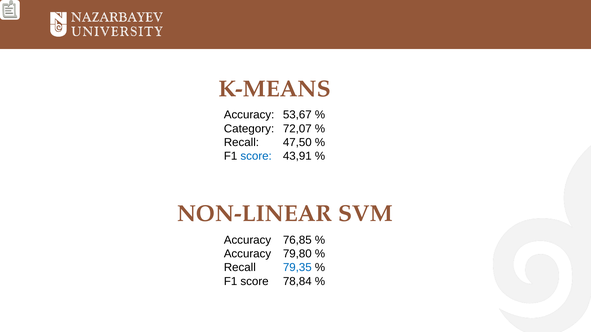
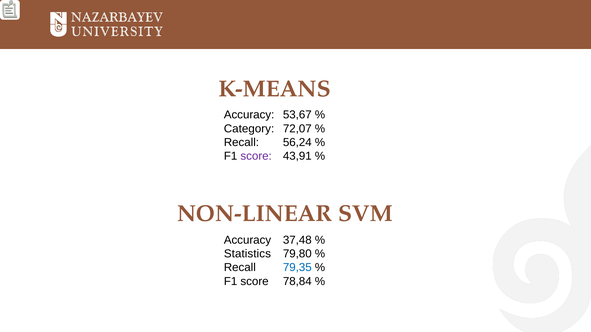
47,50: 47,50 -> 56,24
score at (256, 156) colour: blue -> purple
76,85: 76,85 -> 37,48
Accuracy at (247, 254): Accuracy -> Statistics
